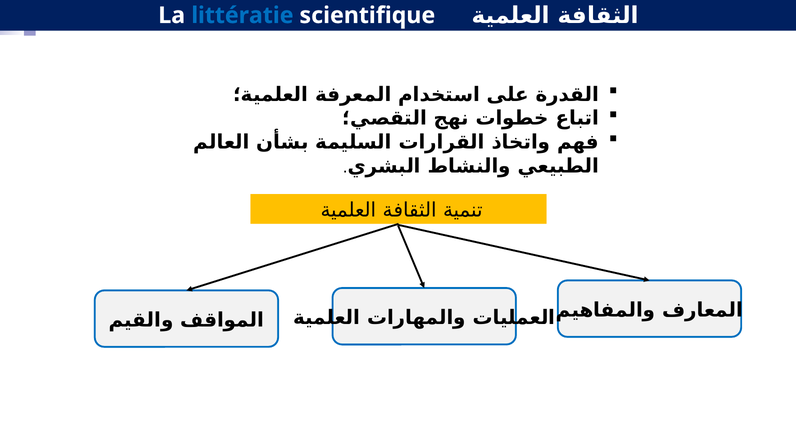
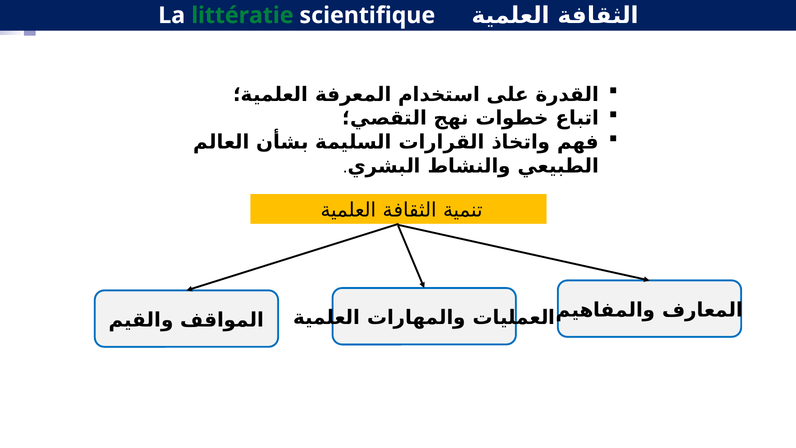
littératie colour: blue -> green
